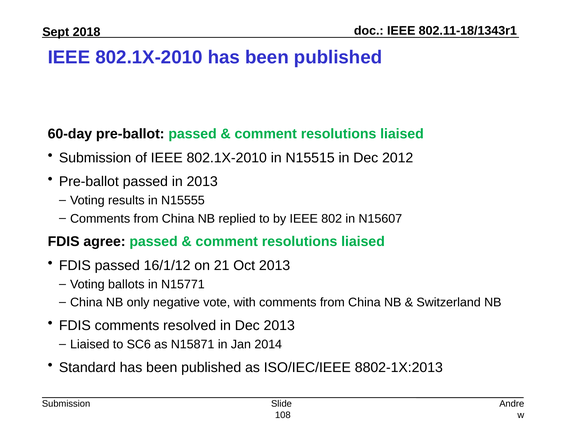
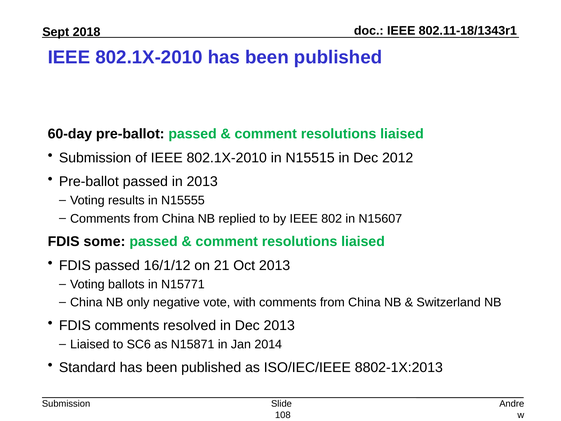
agree: agree -> some
